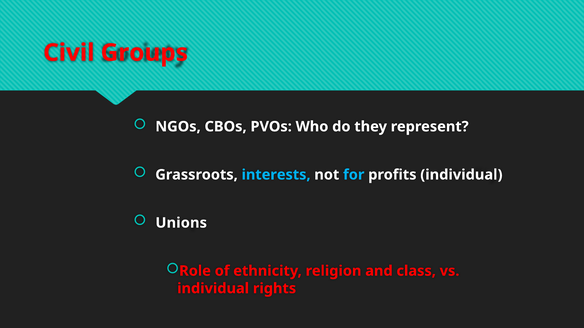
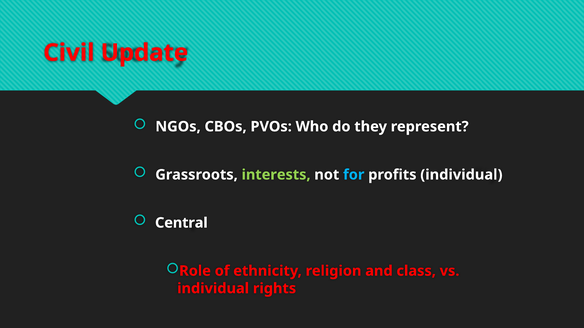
Groups: Groups -> Update
interests colour: light blue -> light green
Unions: Unions -> Central
